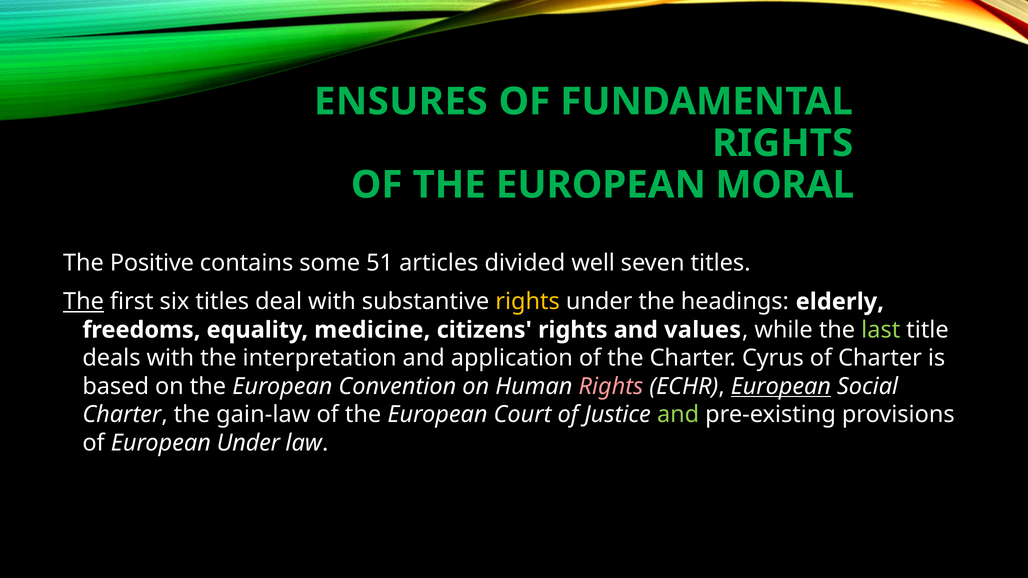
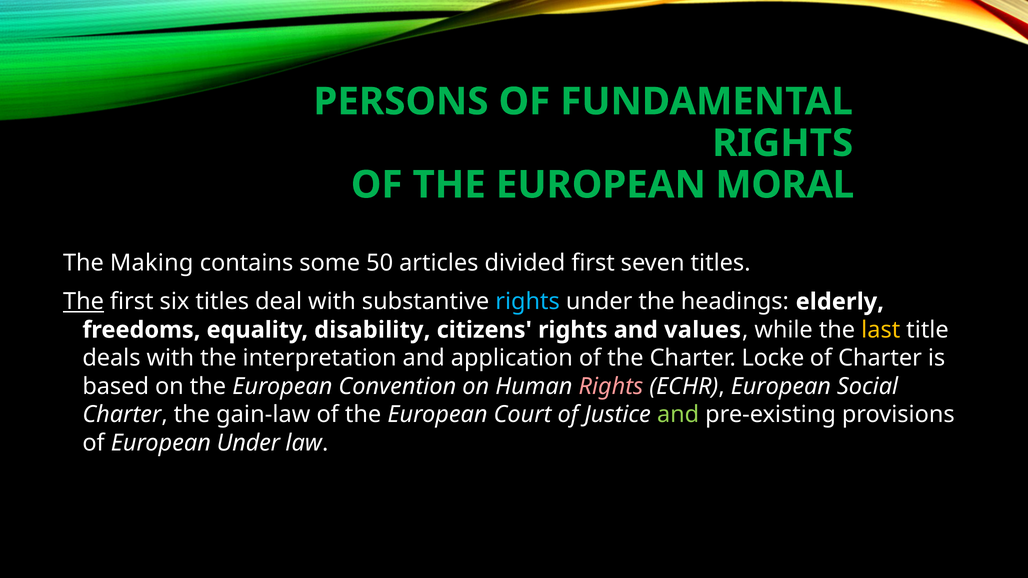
ENSURES: ENSURES -> PERSONS
Positive: Positive -> Making
51: 51 -> 50
divided well: well -> first
rights at (528, 302) colour: yellow -> light blue
medicine: medicine -> disability
last colour: light green -> yellow
Cyrus: Cyrus -> Locke
European at (781, 387) underline: present -> none
